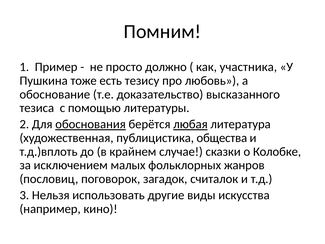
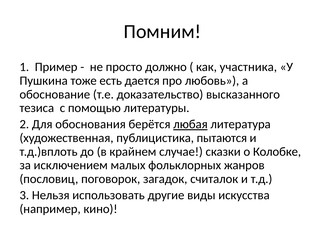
тезису: тезису -> дается
обоснования underline: present -> none
общества: общества -> пытаются
